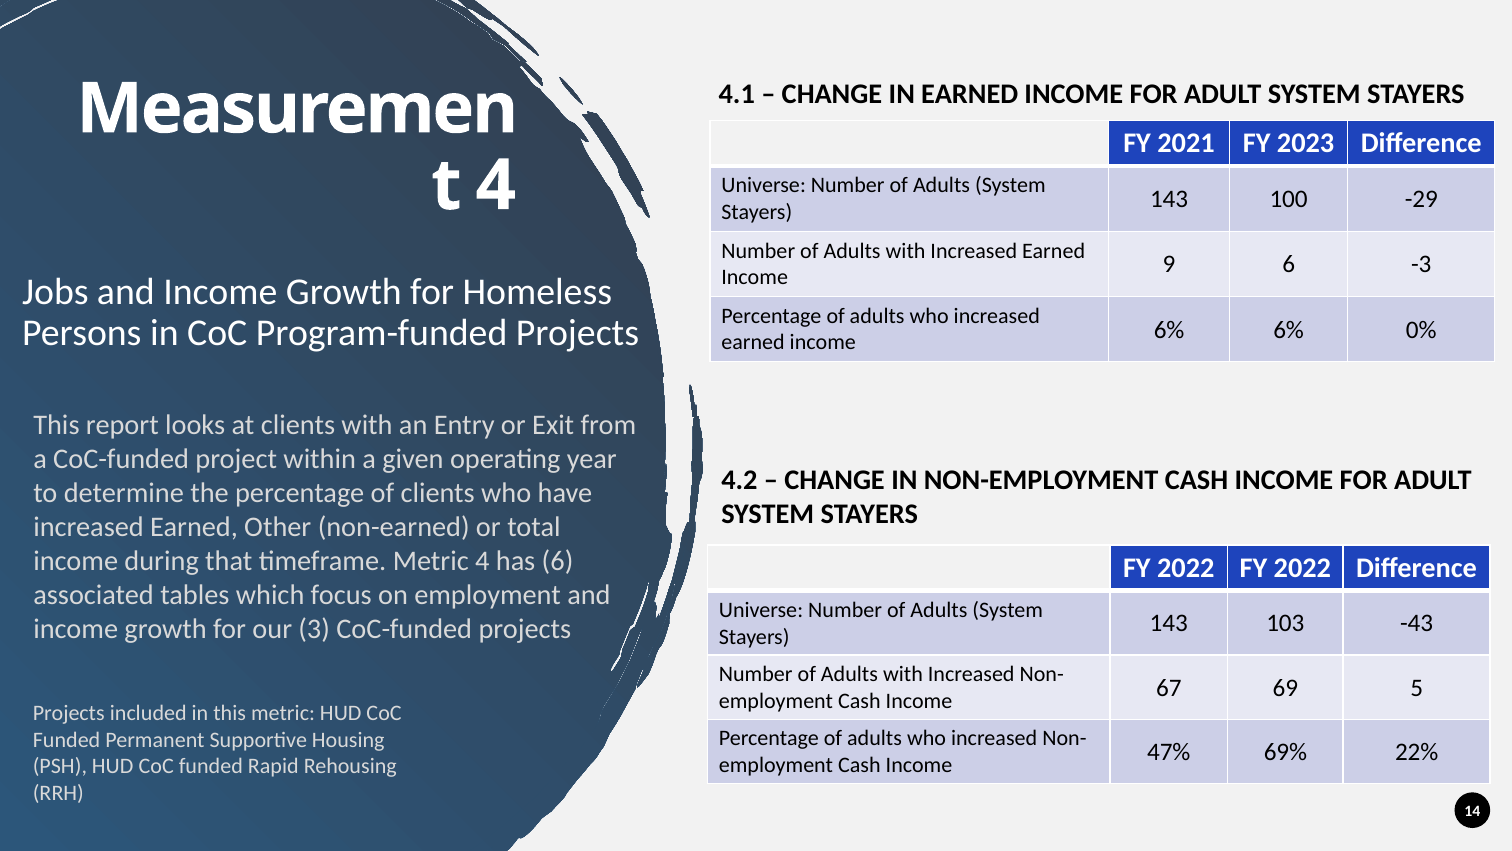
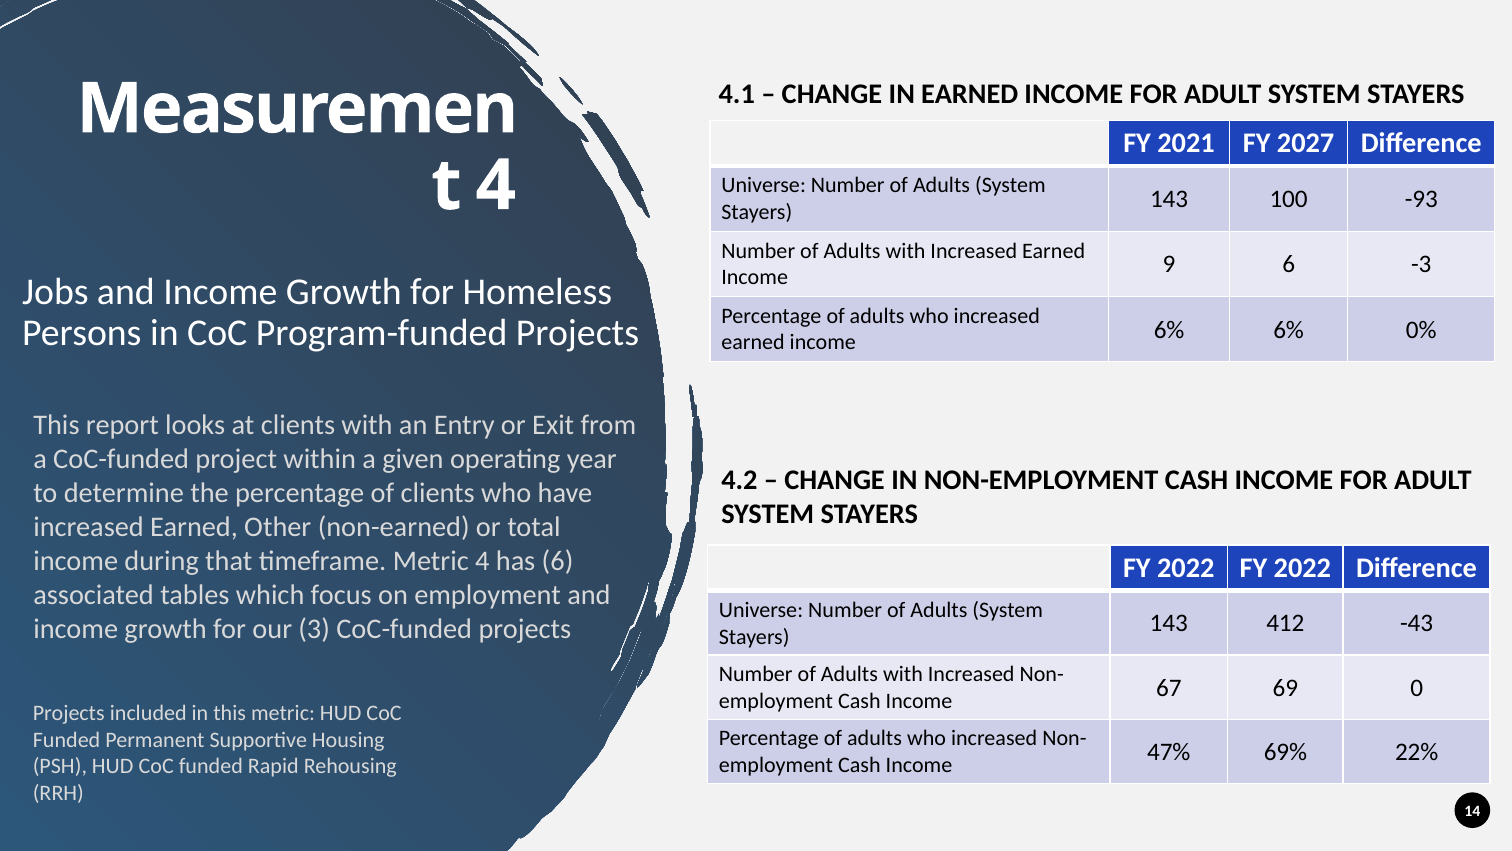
2023: 2023 -> 2027
-29: -29 -> -93
103: 103 -> 412
5: 5 -> 0
